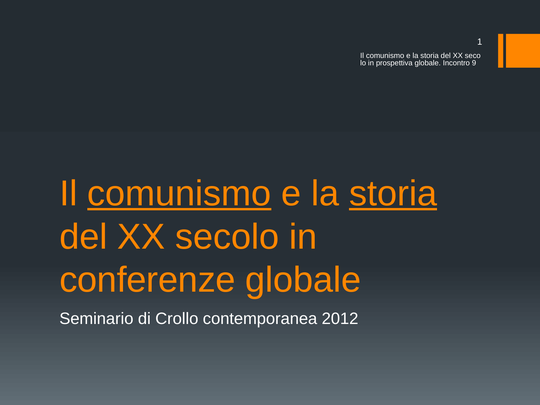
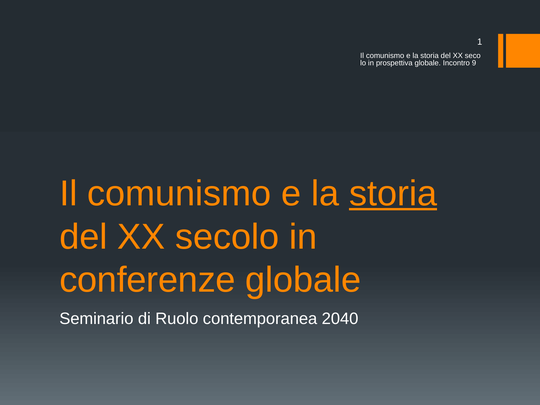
comunismo at (179, 194) underline: present -> none
Crollo: Crollo -> Ruolo
2012: 2012 -> 2040
